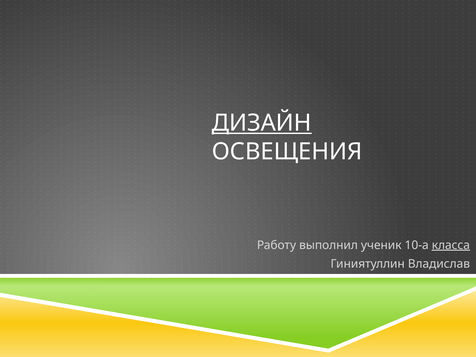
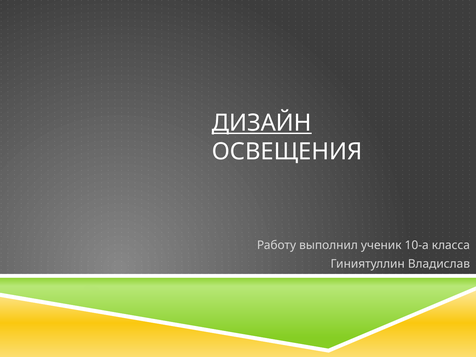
класса underline: present -> none
